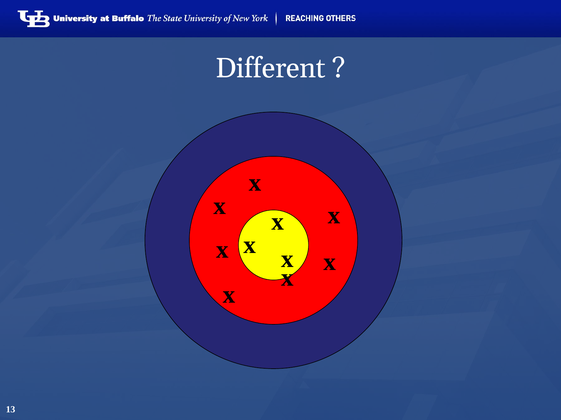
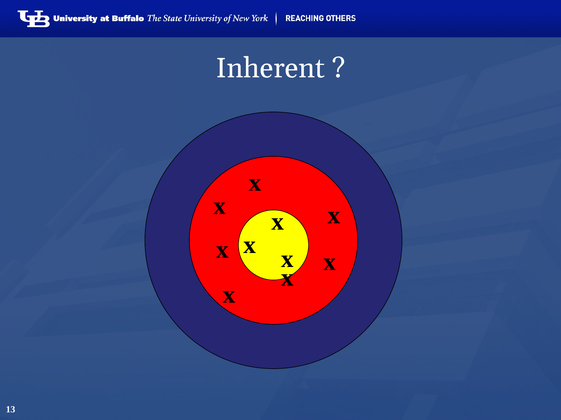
Different: Different -> Inherent
